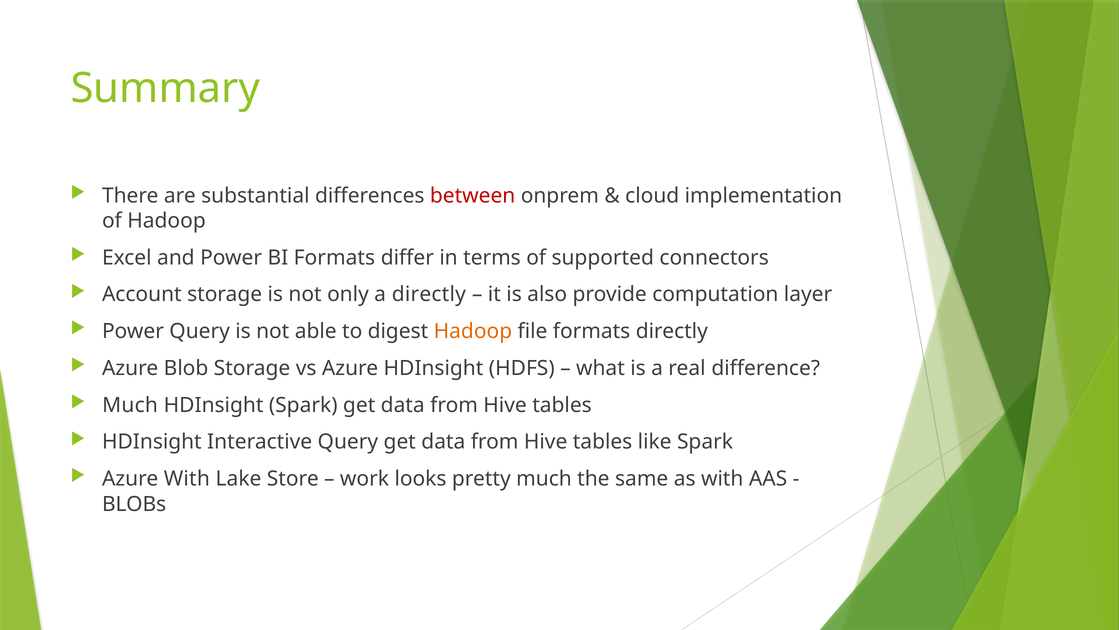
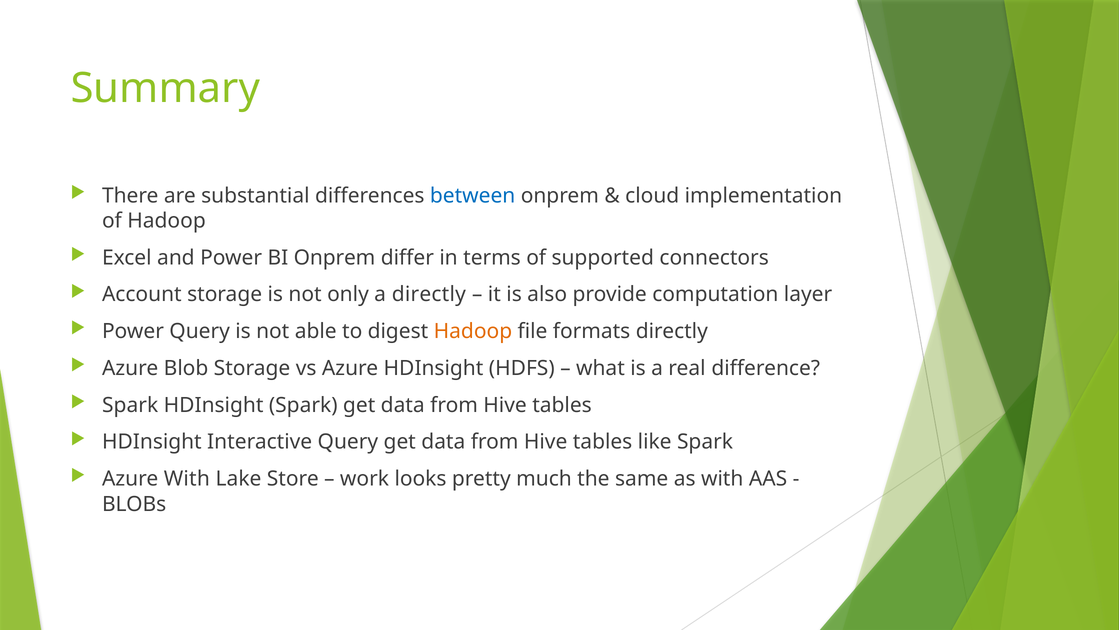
between colour: red -> blue
BI Formats: Formats -> Onprem
Much at (130, 405): Much -> Spark
